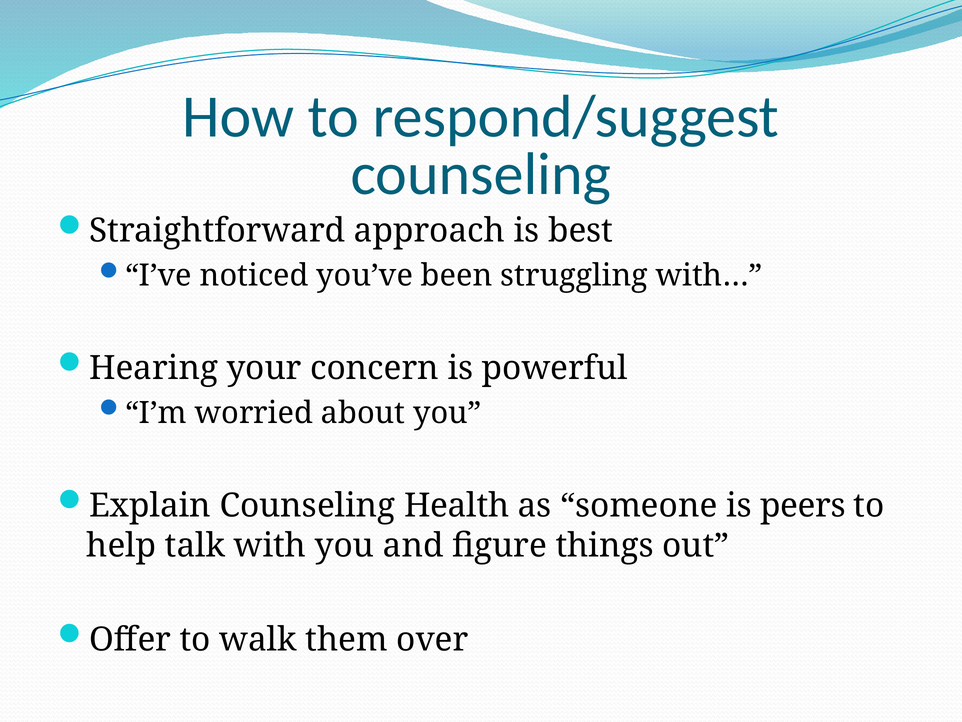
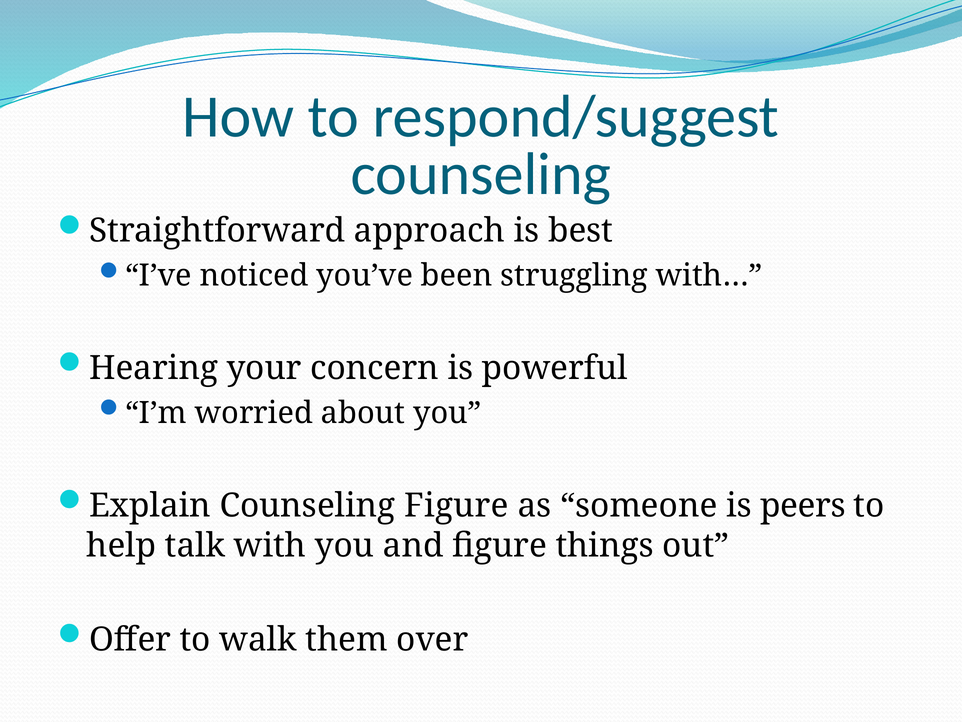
Counseling Health: Health -> Figure
